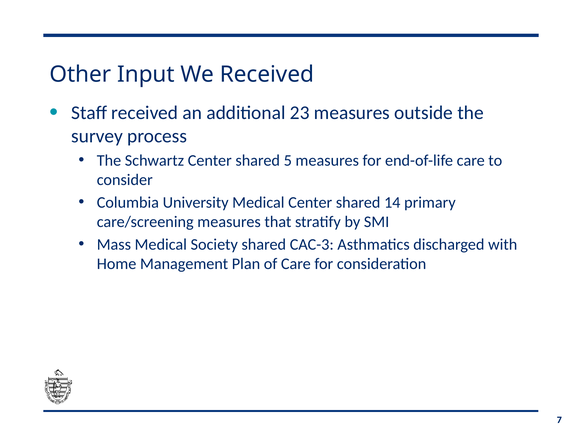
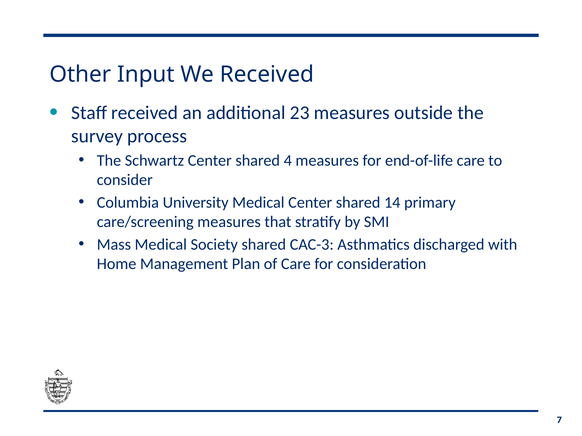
5: 5 -> 4
